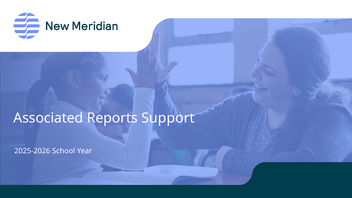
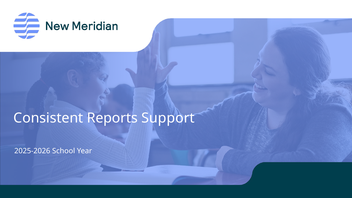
Associated: Associated -> Consistent
